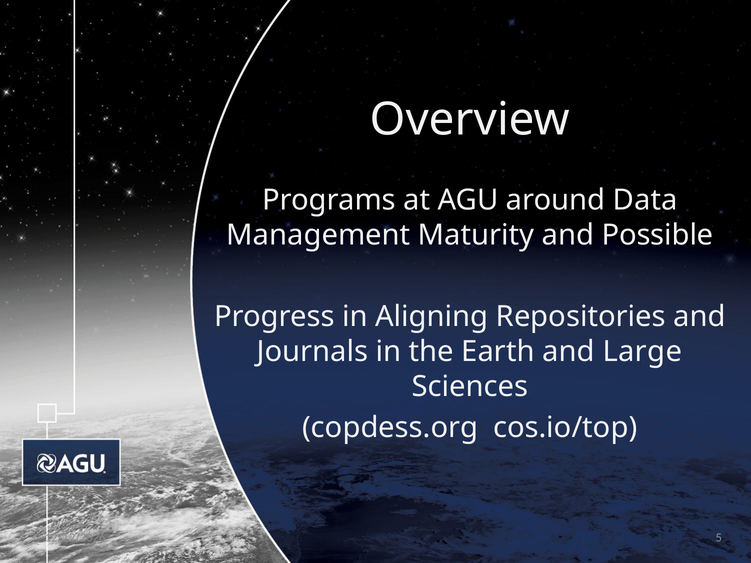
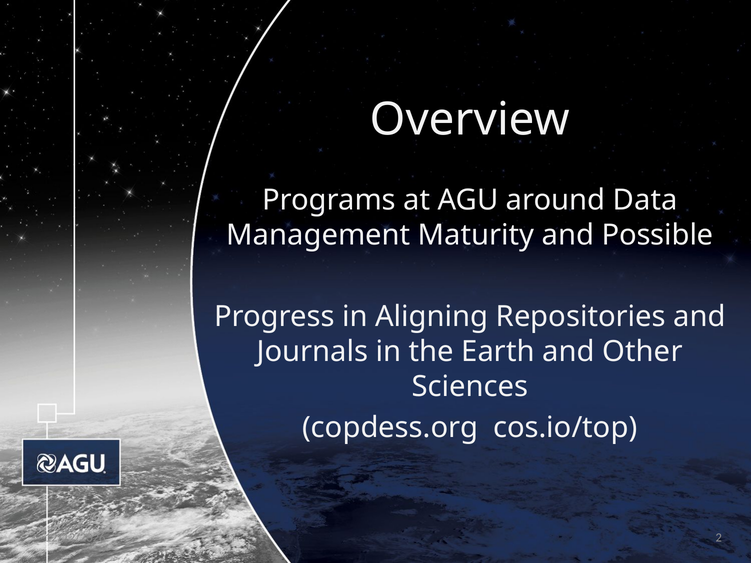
Large: Large -> Other
5: 5 -> 2
